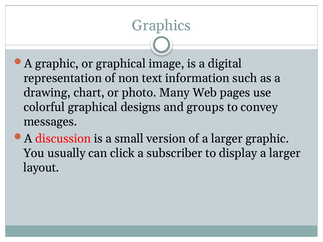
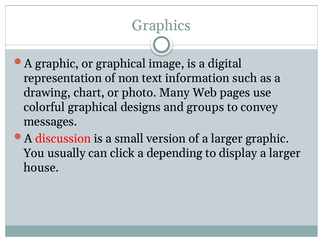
subscriber: subscriber -> depending
layout: layout -> house
